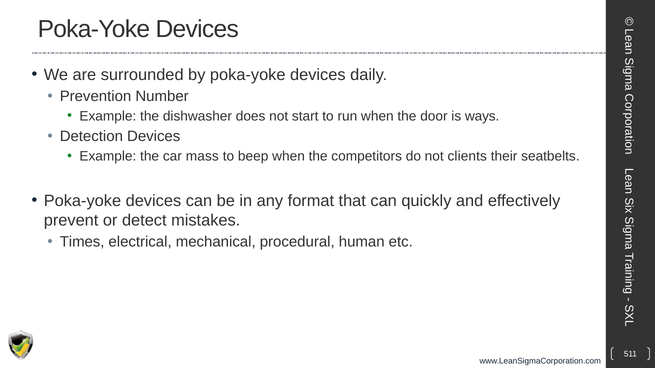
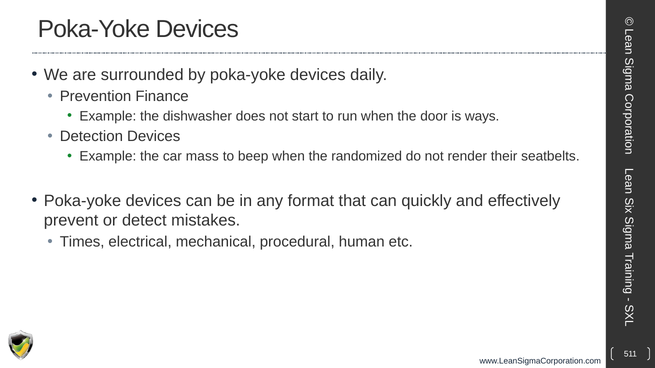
Number: Number -> Finance
competitors: competitors -> randomized
clients: clients -> render
